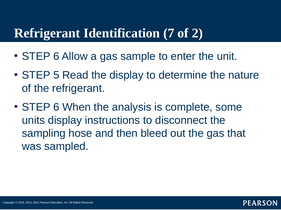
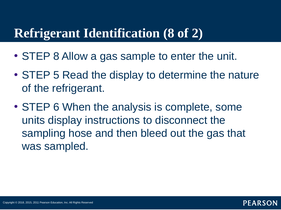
Identification 7: 7 -> 8
6 at (56, 56): 6 -> 8
